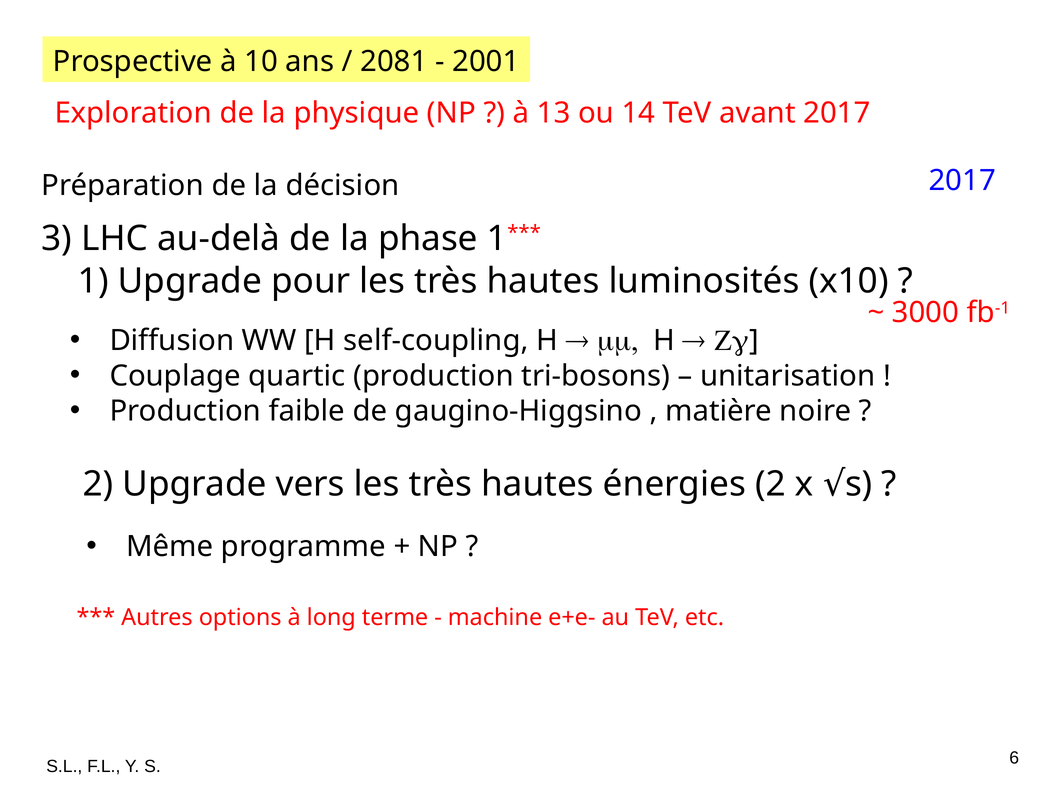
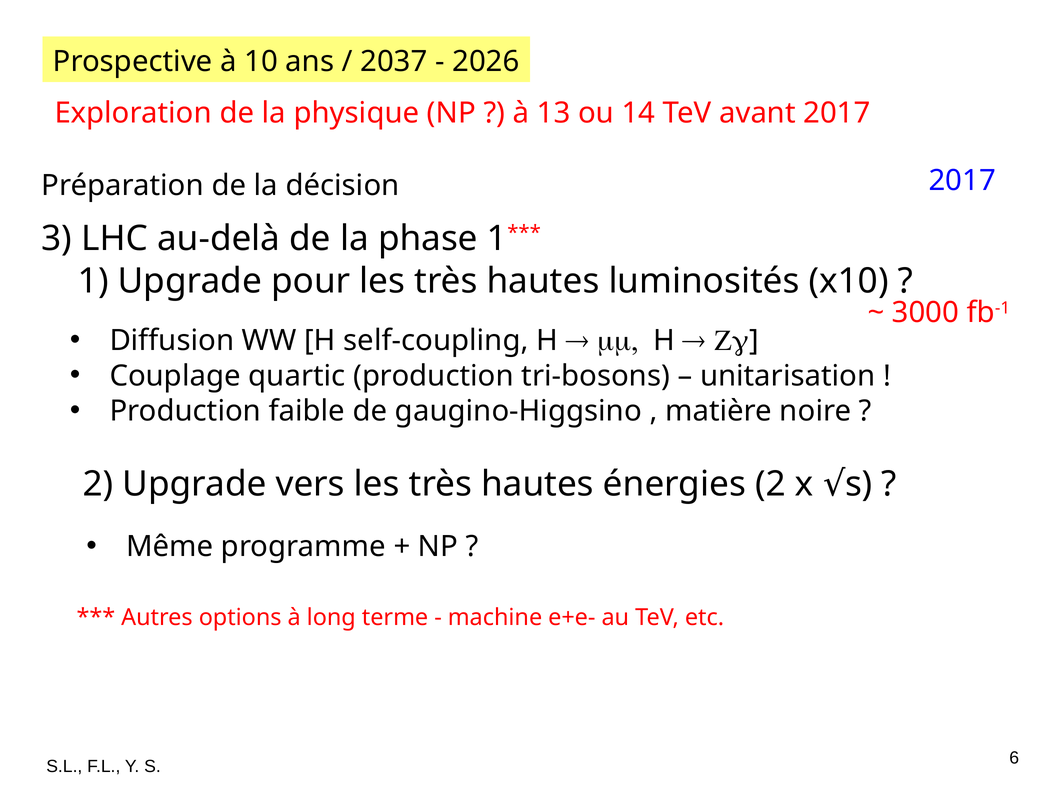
2081: 2081 -> 2037
2001: 2001 -> 2026
